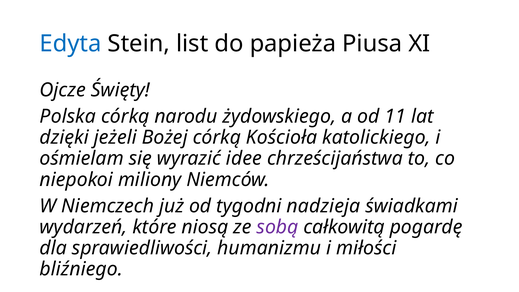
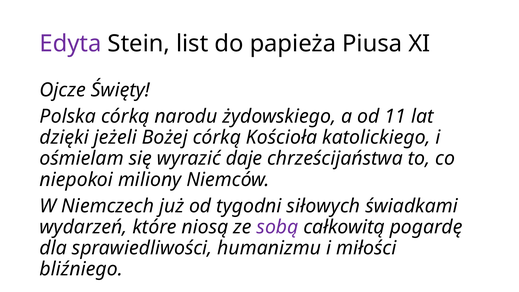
Edyta colour: blue -> purple
idee: idee -> daje
nadzieja: nadzieja -> siłowych
